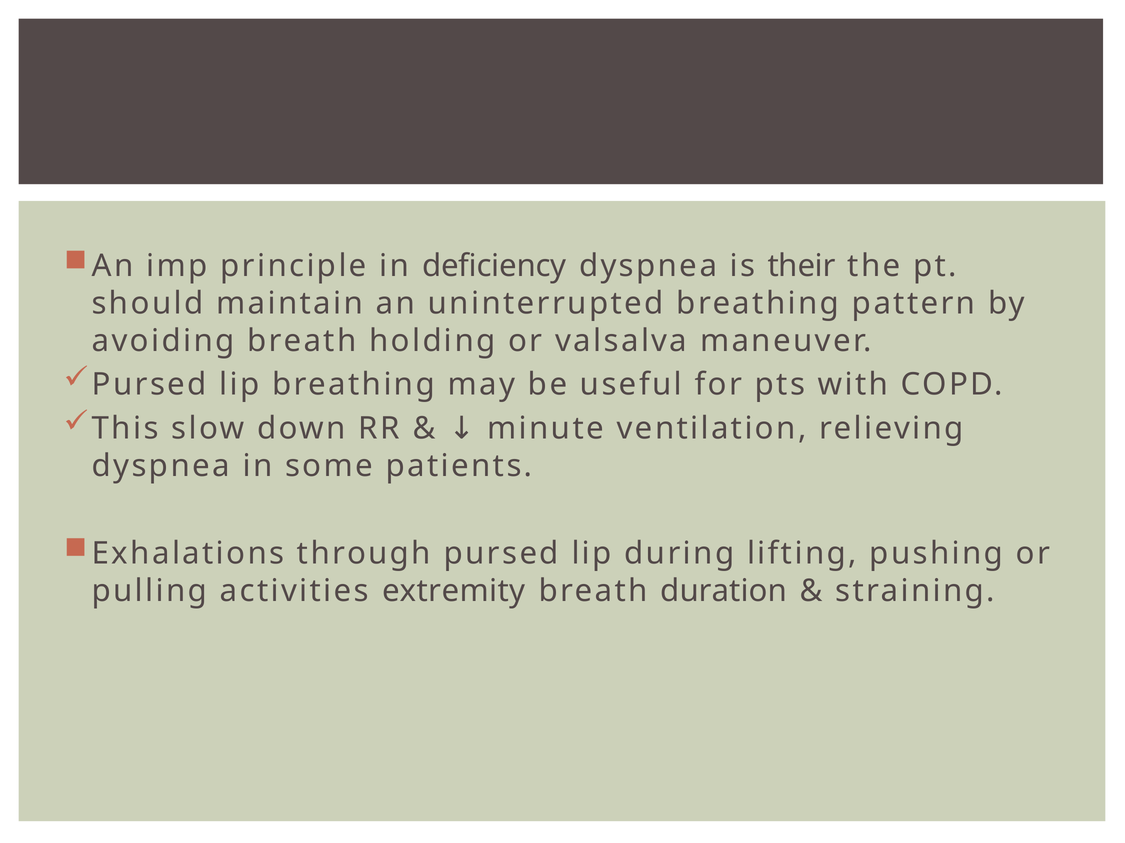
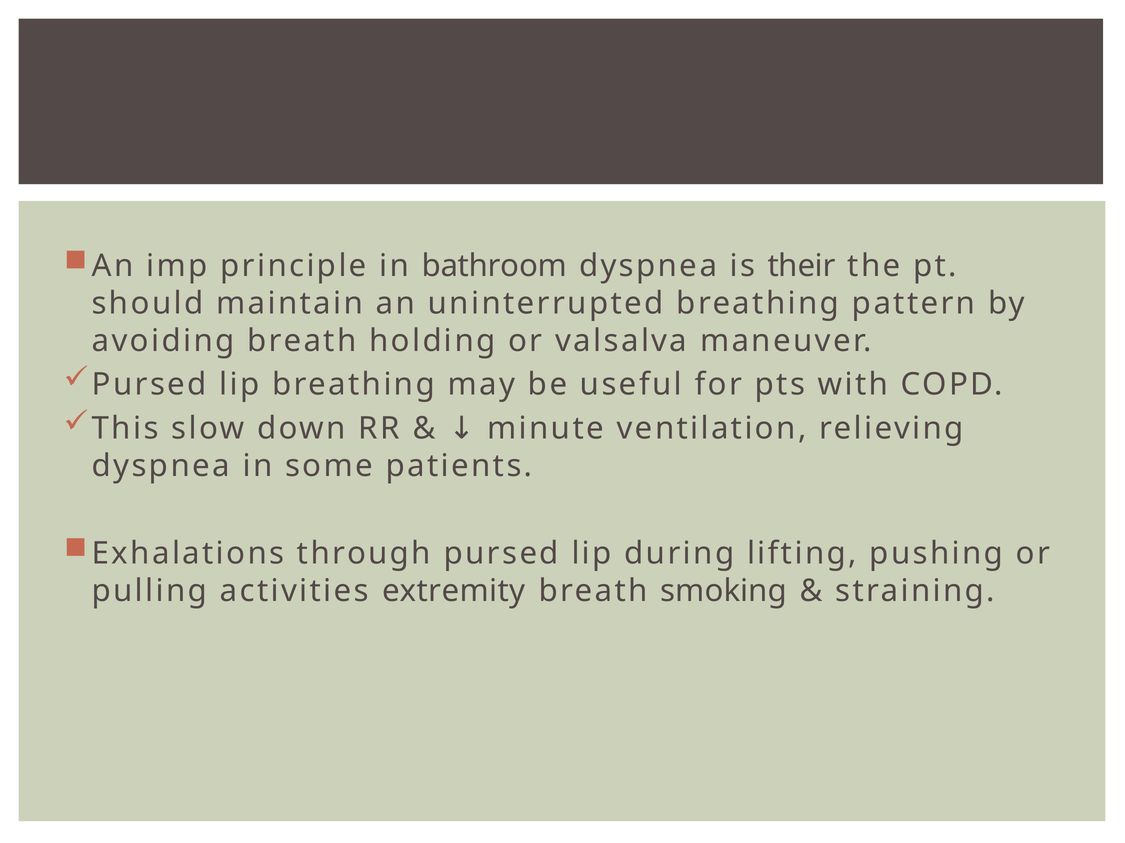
deficiency: deficiency -> bathroom
duration: duration -> smoking
